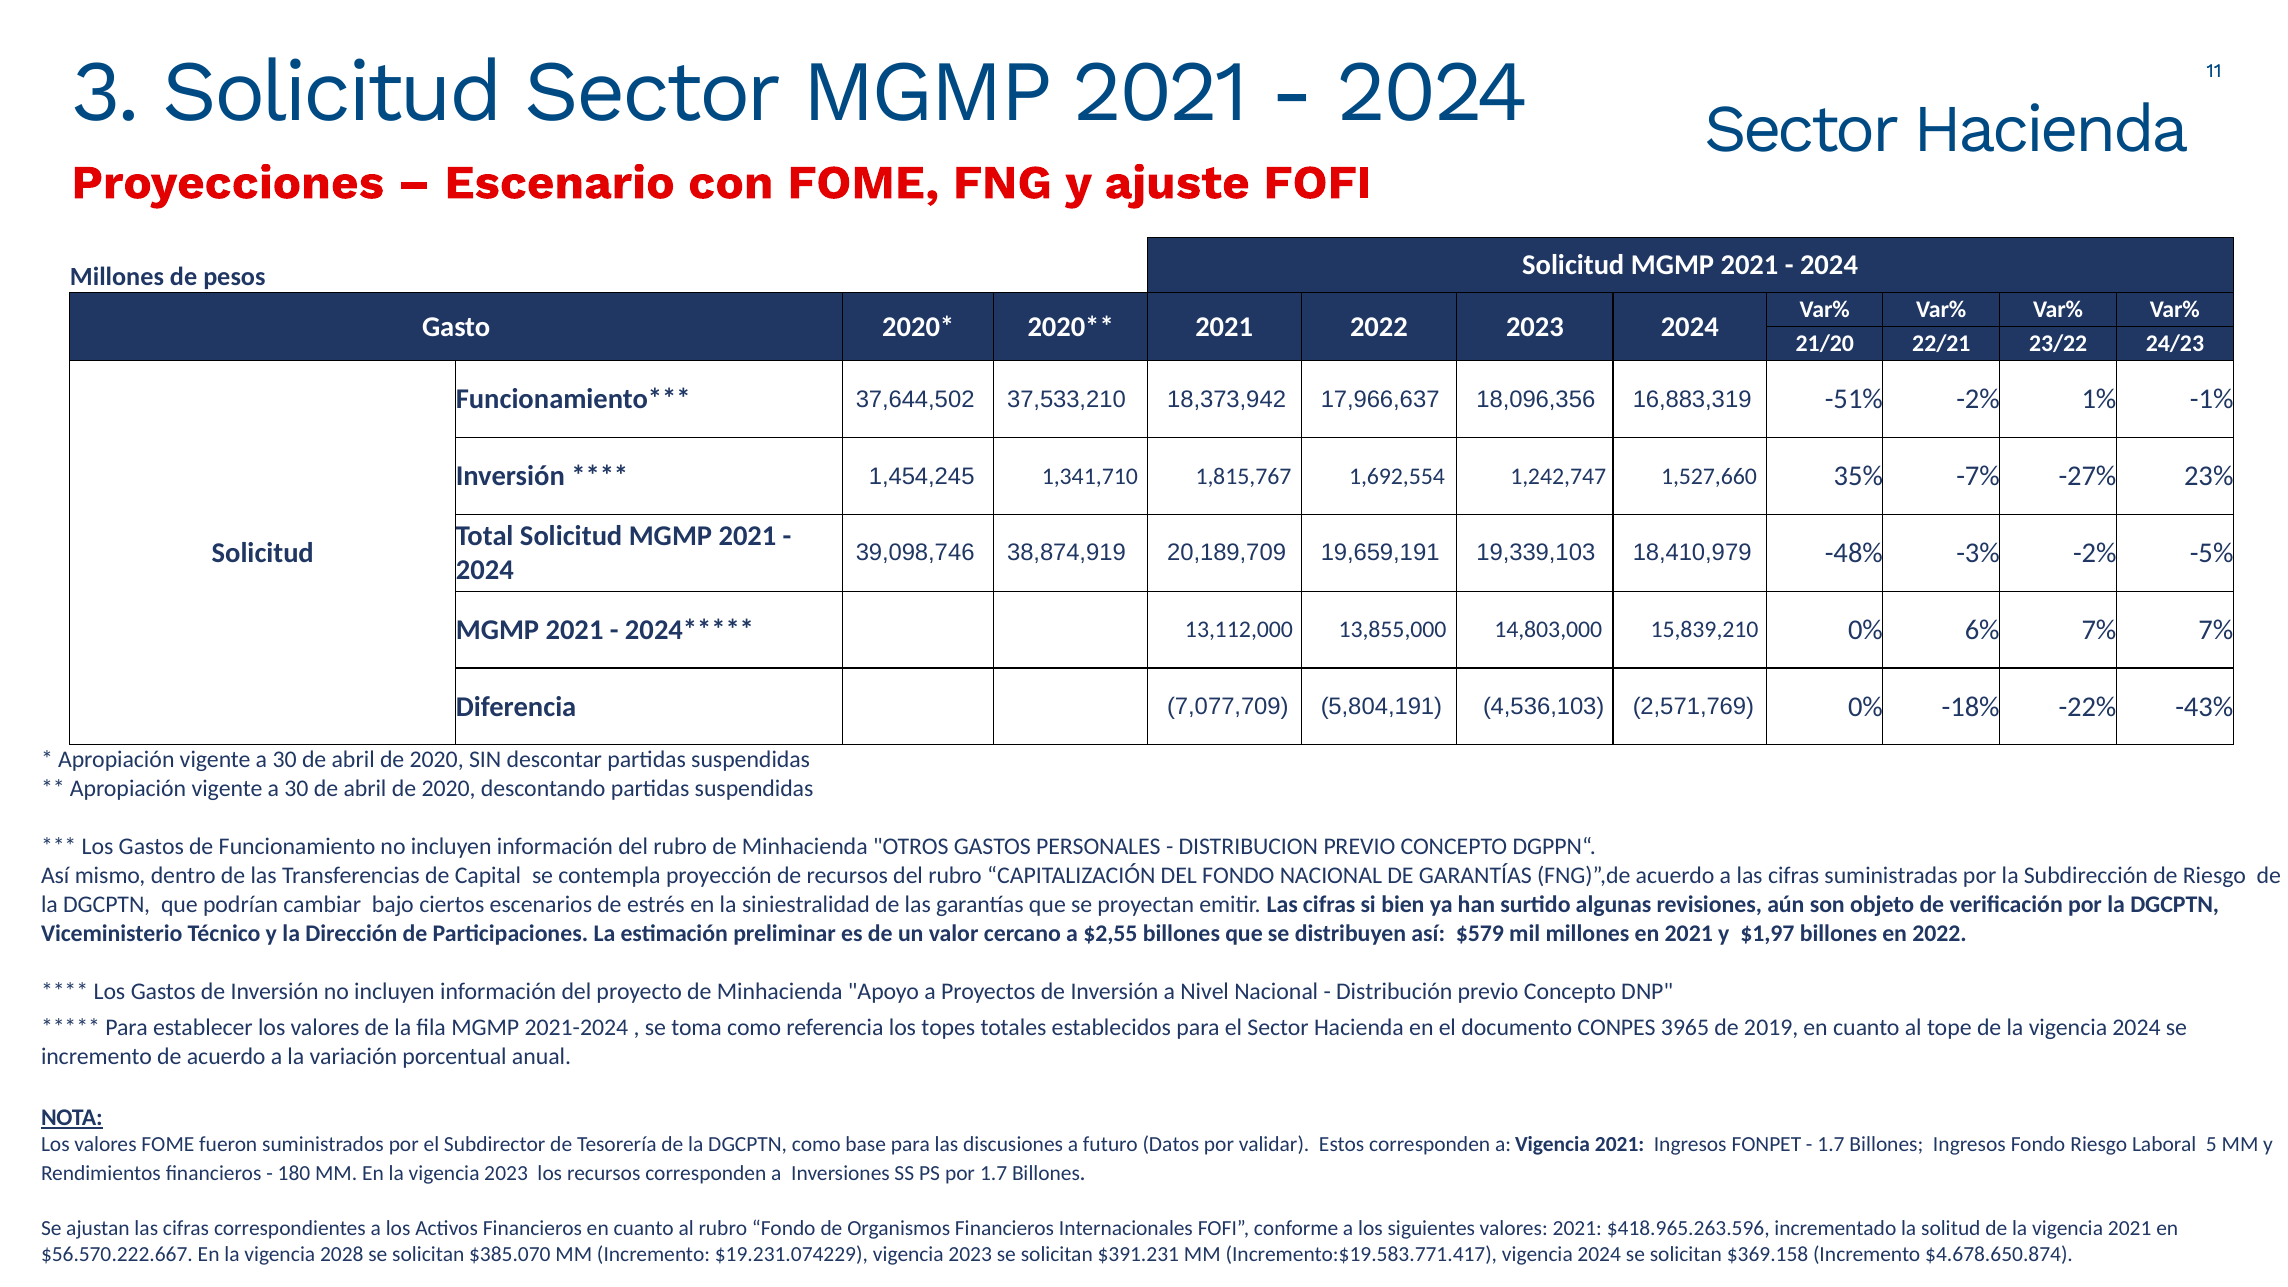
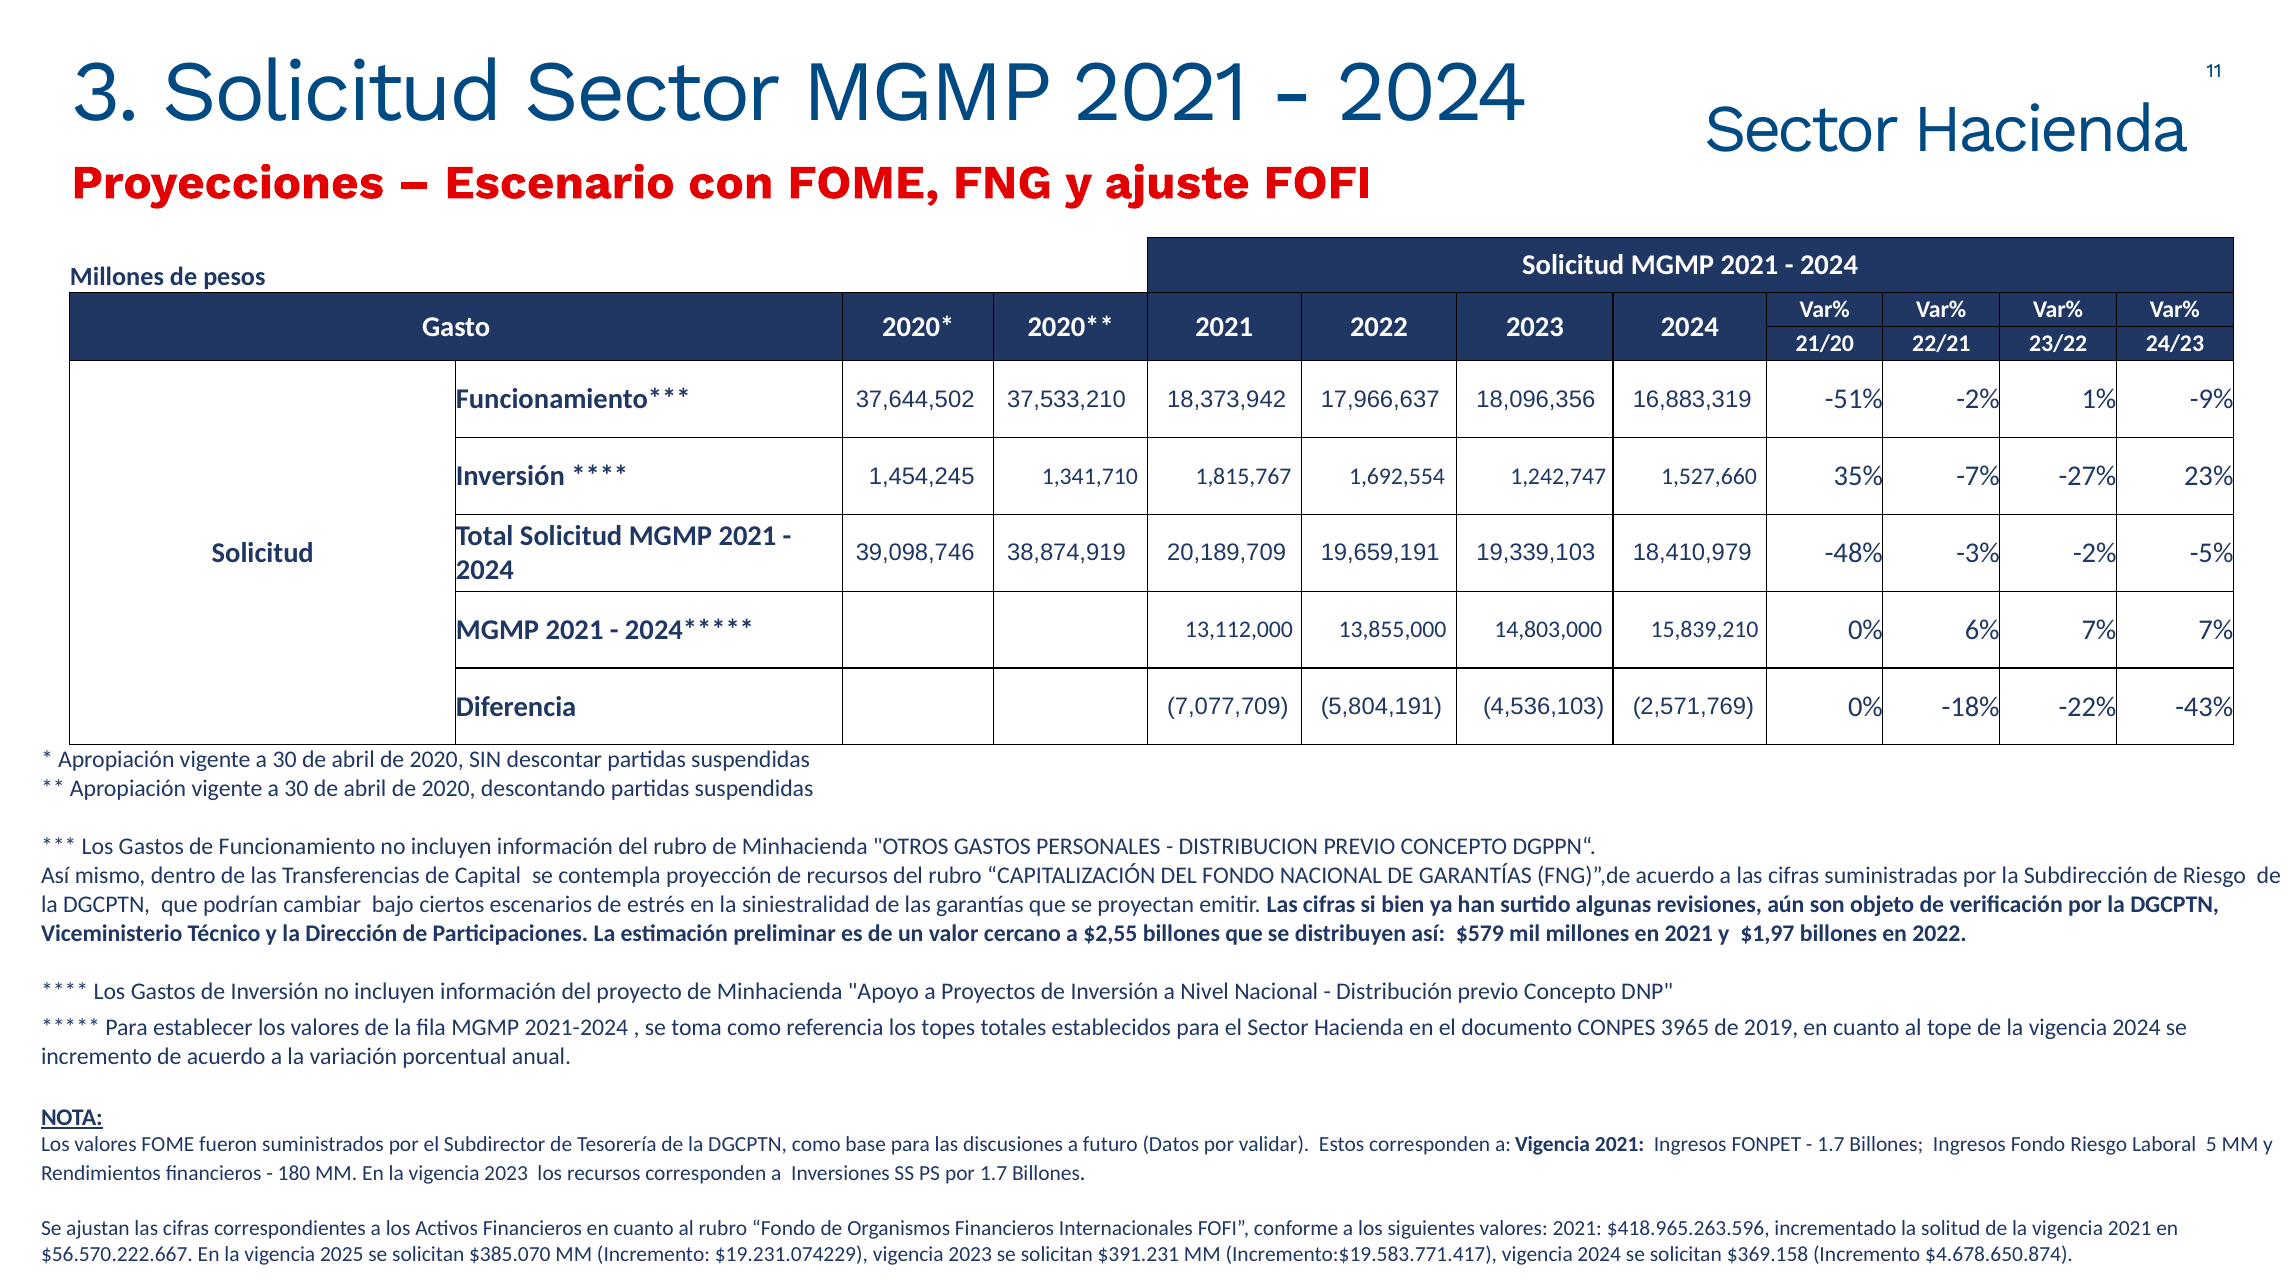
-1%: -1% -> -9%
2028: 2028 -> 2025
